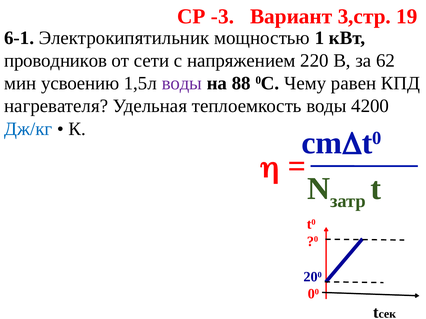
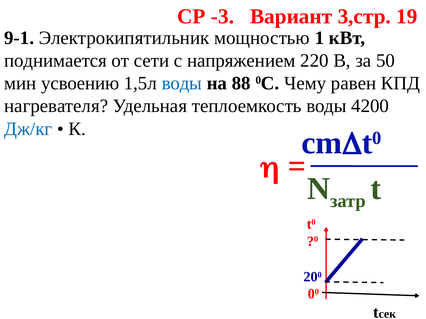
6-1: 6-1 -> 9-1
проводников: проводников -> поднимается
62: 62 -> 50
воды at (182, 84) colour: purple -> blue
